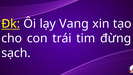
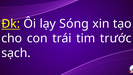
Vang: Vang -> Sóng
đừng: đừng -> trước
